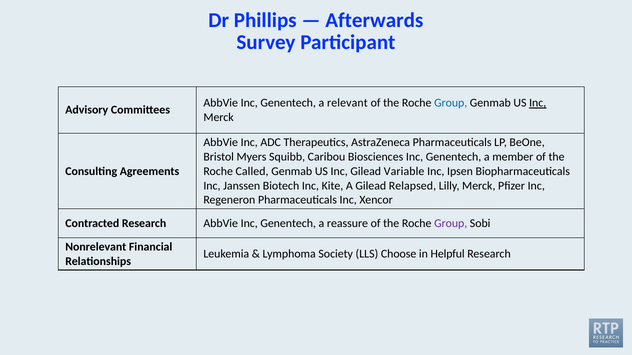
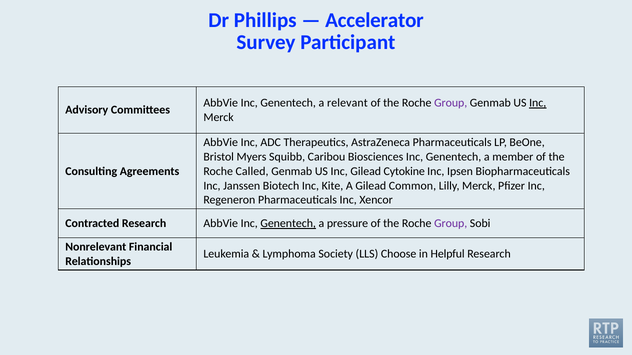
Afterwards: Afterwards -> Accelerator
Group at (451, 103) colour: blue -> purple
Variable: Variable -> Cytokine
Relapsed: Relapsed -> Common
Genentech at (288, 224) underline: none -> present
reassure: reassure -> pressure
